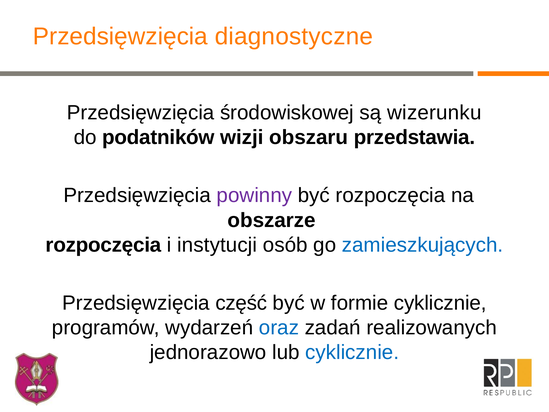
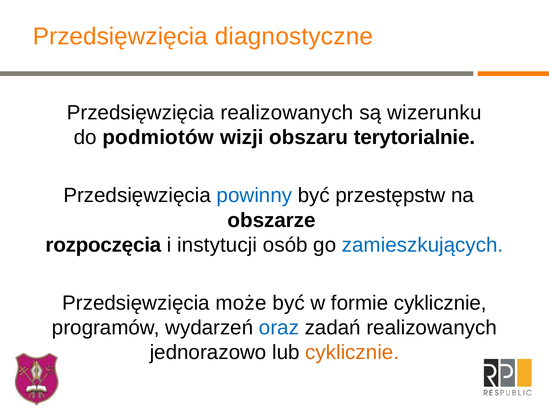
Przedsięwzięcia środowiskowej: środowiskowej -> realizowanych
podatników: podatników -> podmiotów
przedstawia: przedstawia -> terytorialnie
powinny colour: purple -> blue
być rozpoczęcia: rozpoczęcia -> przestępstw
część: część -> może
cyklicznie at (352, 352) colour: blue -> orange
